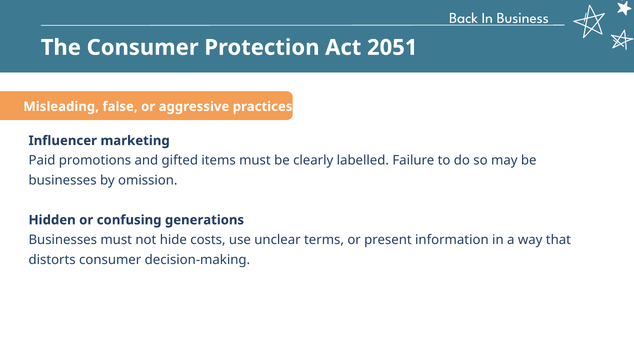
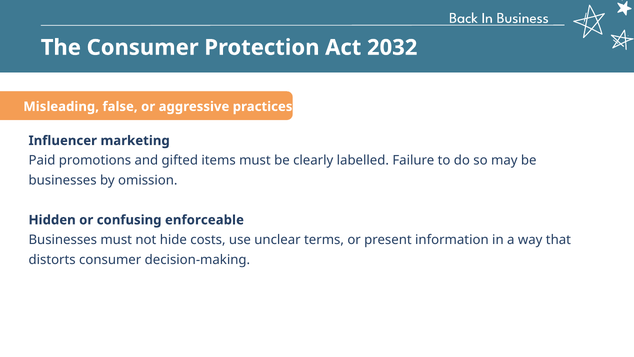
2051: 2051 -> 2032
generations: generations -> enforceable
